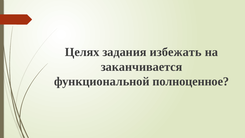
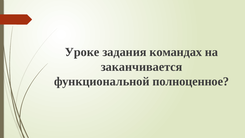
Целях: Целях -> Уроке
избежать: избежать -> командах
